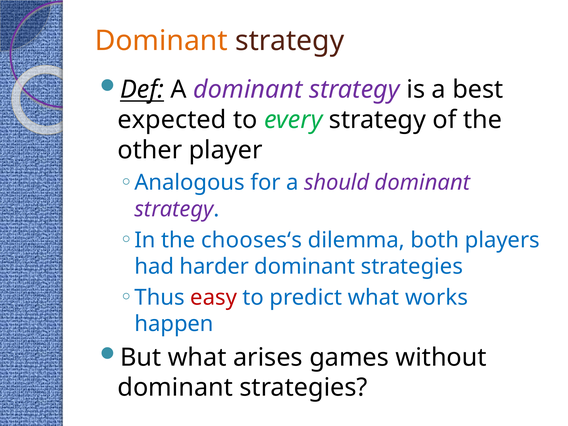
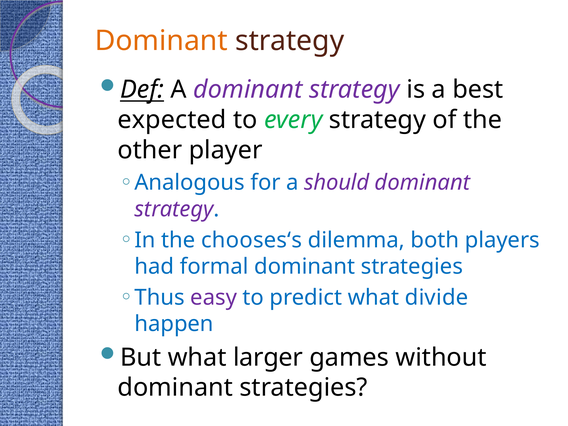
harder: harder -> formal
easy colour: red -> purple
works: works -> divide
arises: arises -> larger
